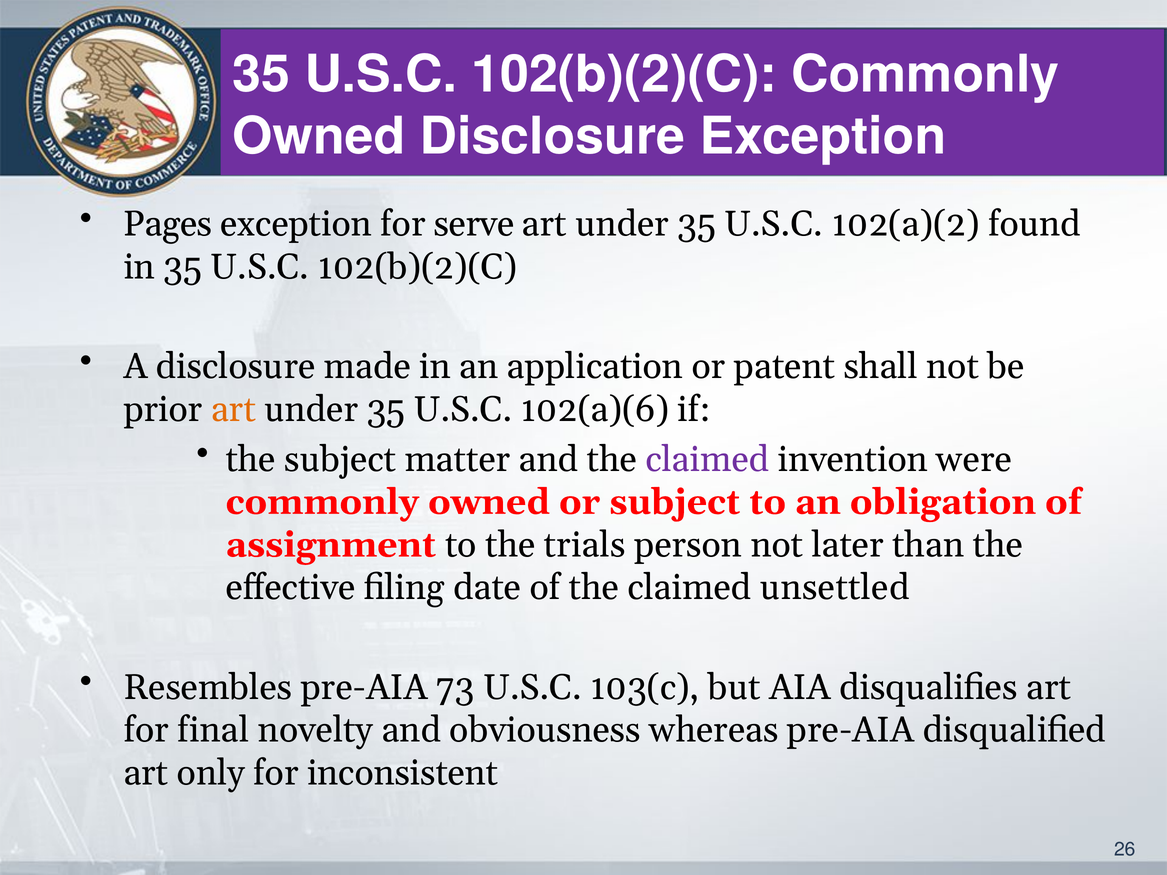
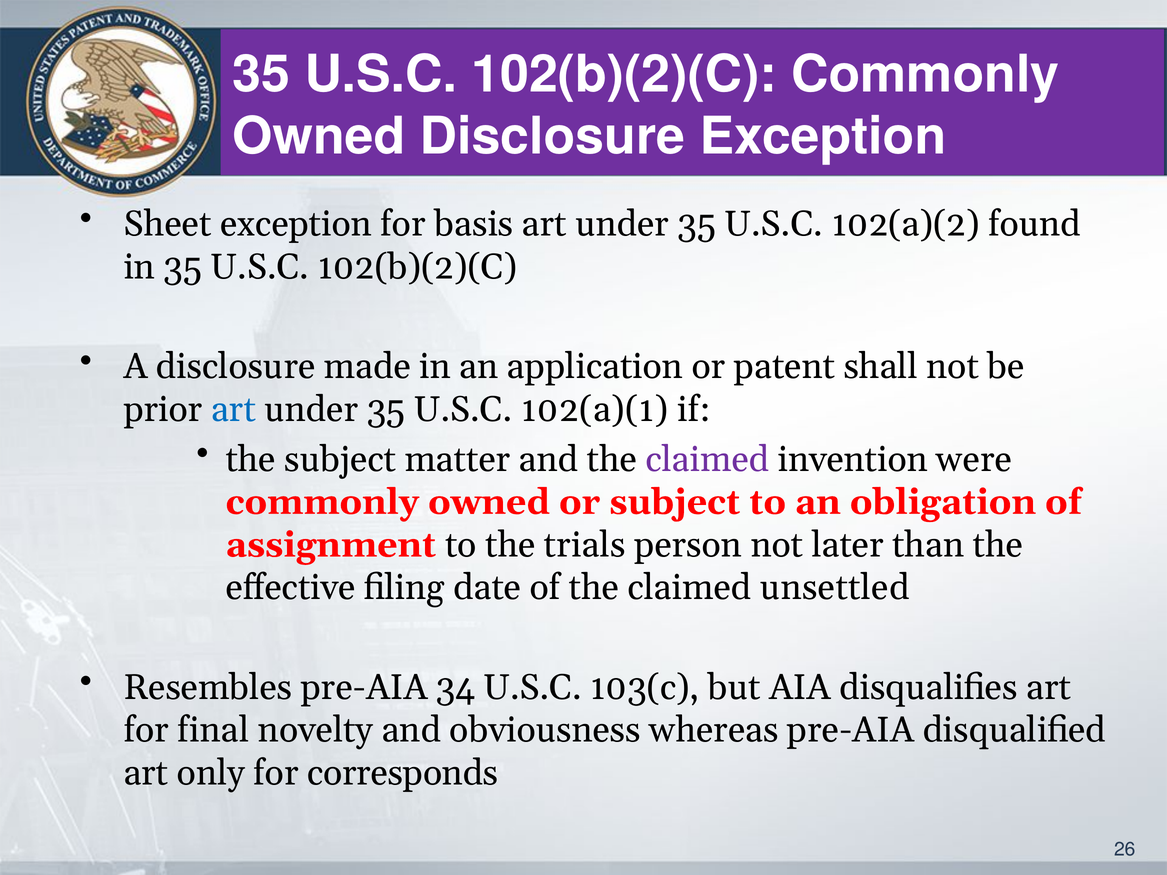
Pages: Pages -> Sheet
serve: serve -> basis
art at (233, 410) colour: orange -> blue
102(a)(6: 102(a)(6 -> 102(a)(1
73: 73 -> 34
inconsistent: inconsistent -> corresponds
